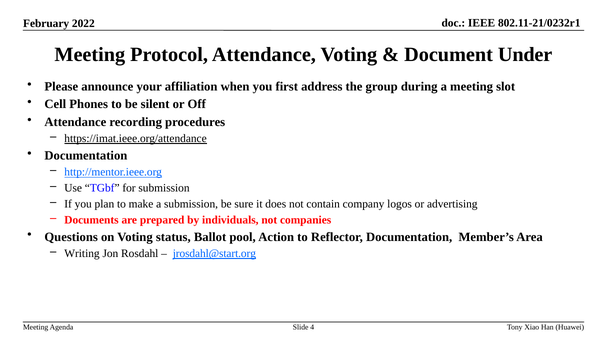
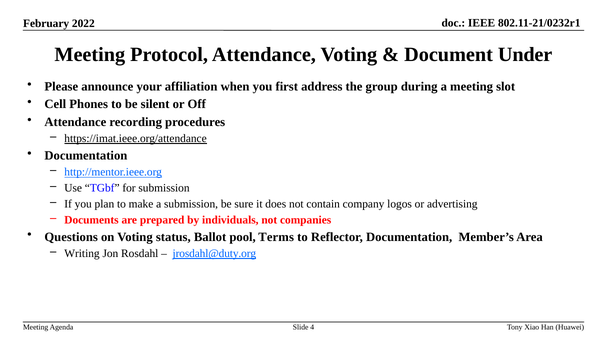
Action: Action -> Terms
jrosdahl@start.org: jrosdahl@start.org -> jrosdahl@duty.org
